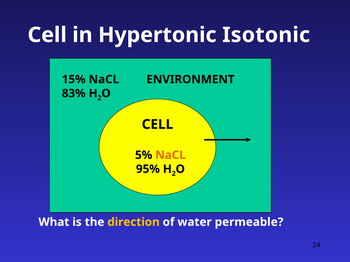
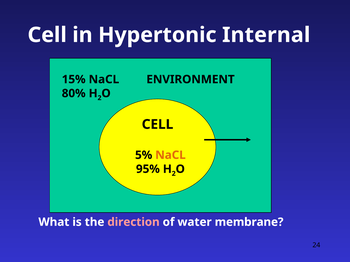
Isotonic: Isotonic -> Internal
83%: 83% -> 80%
direction colour: yellow -> pink
permeable: permeable -> membrane
